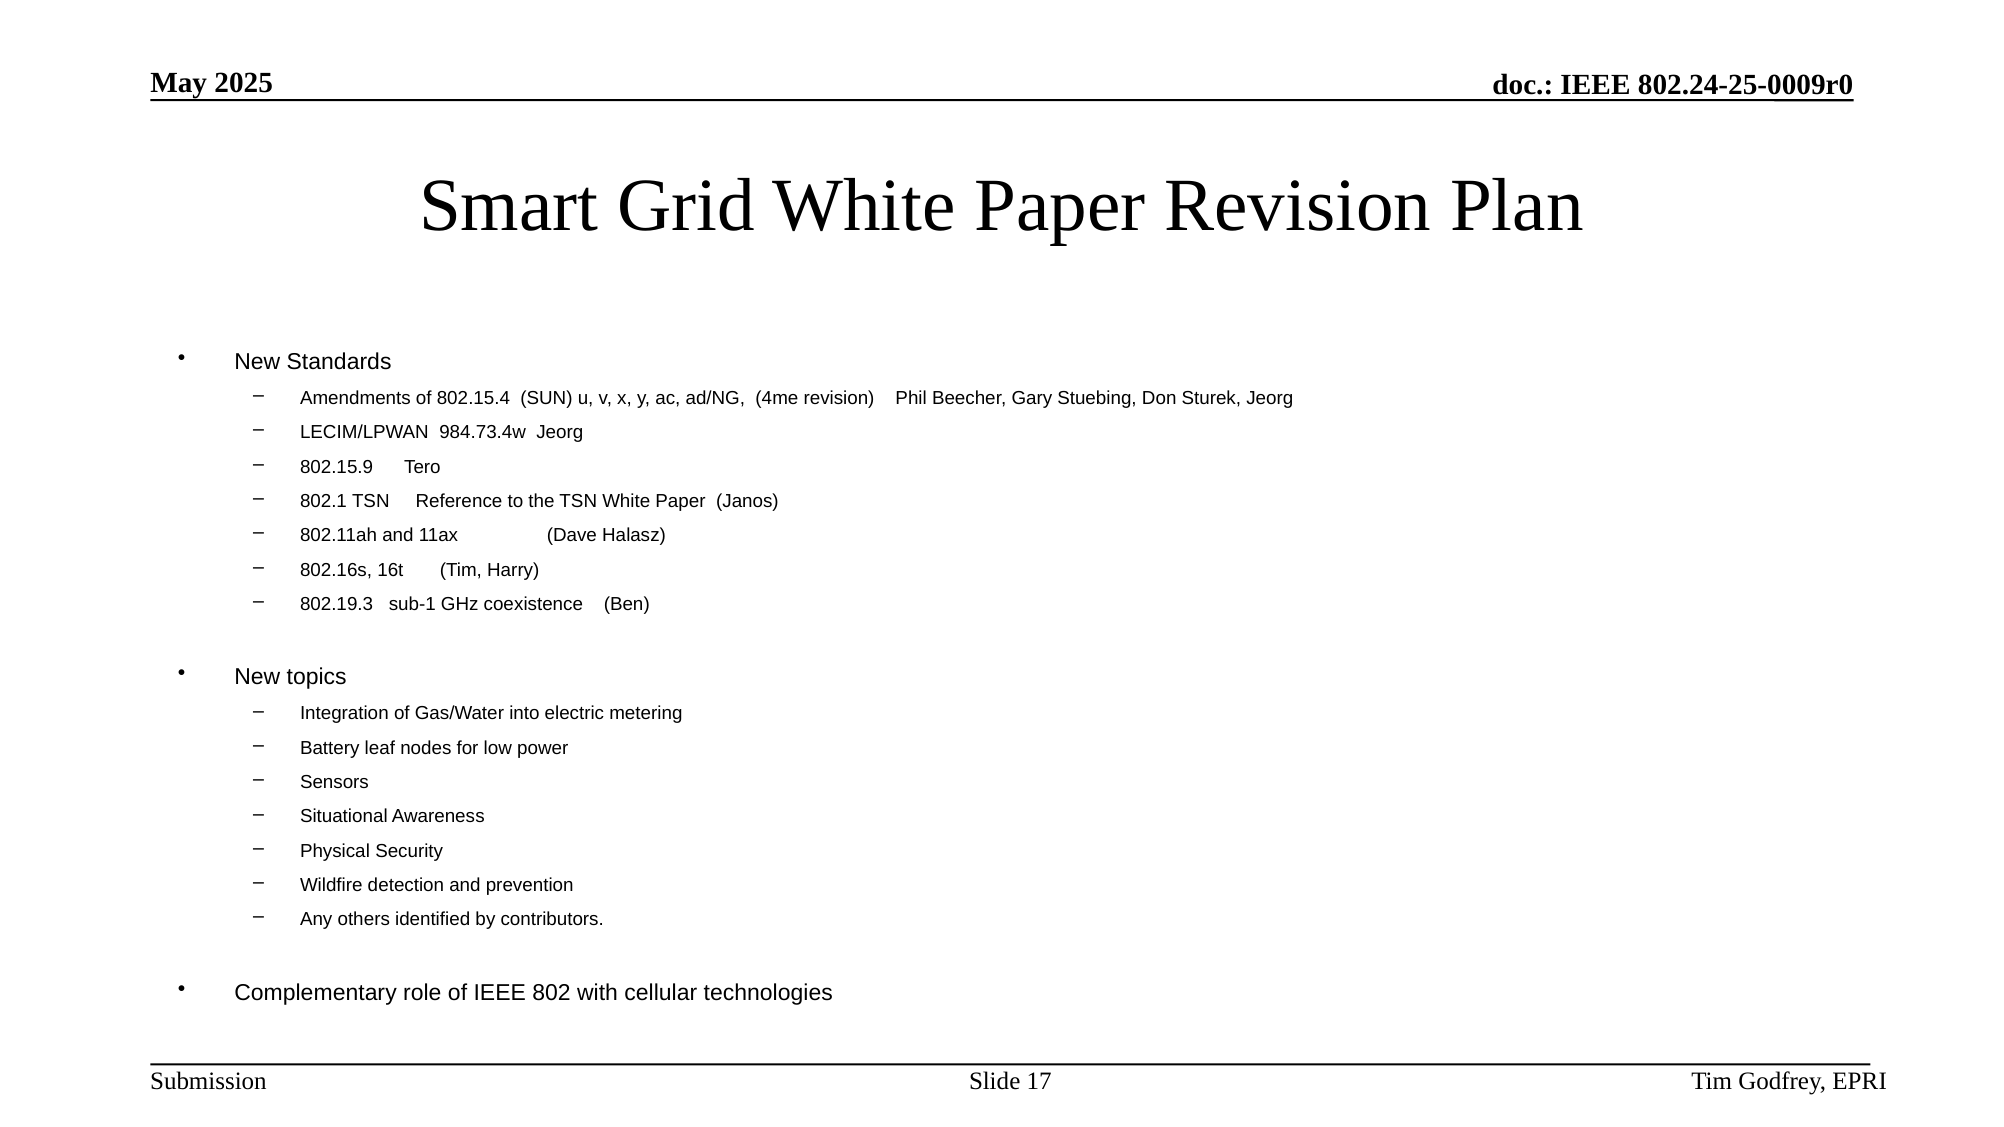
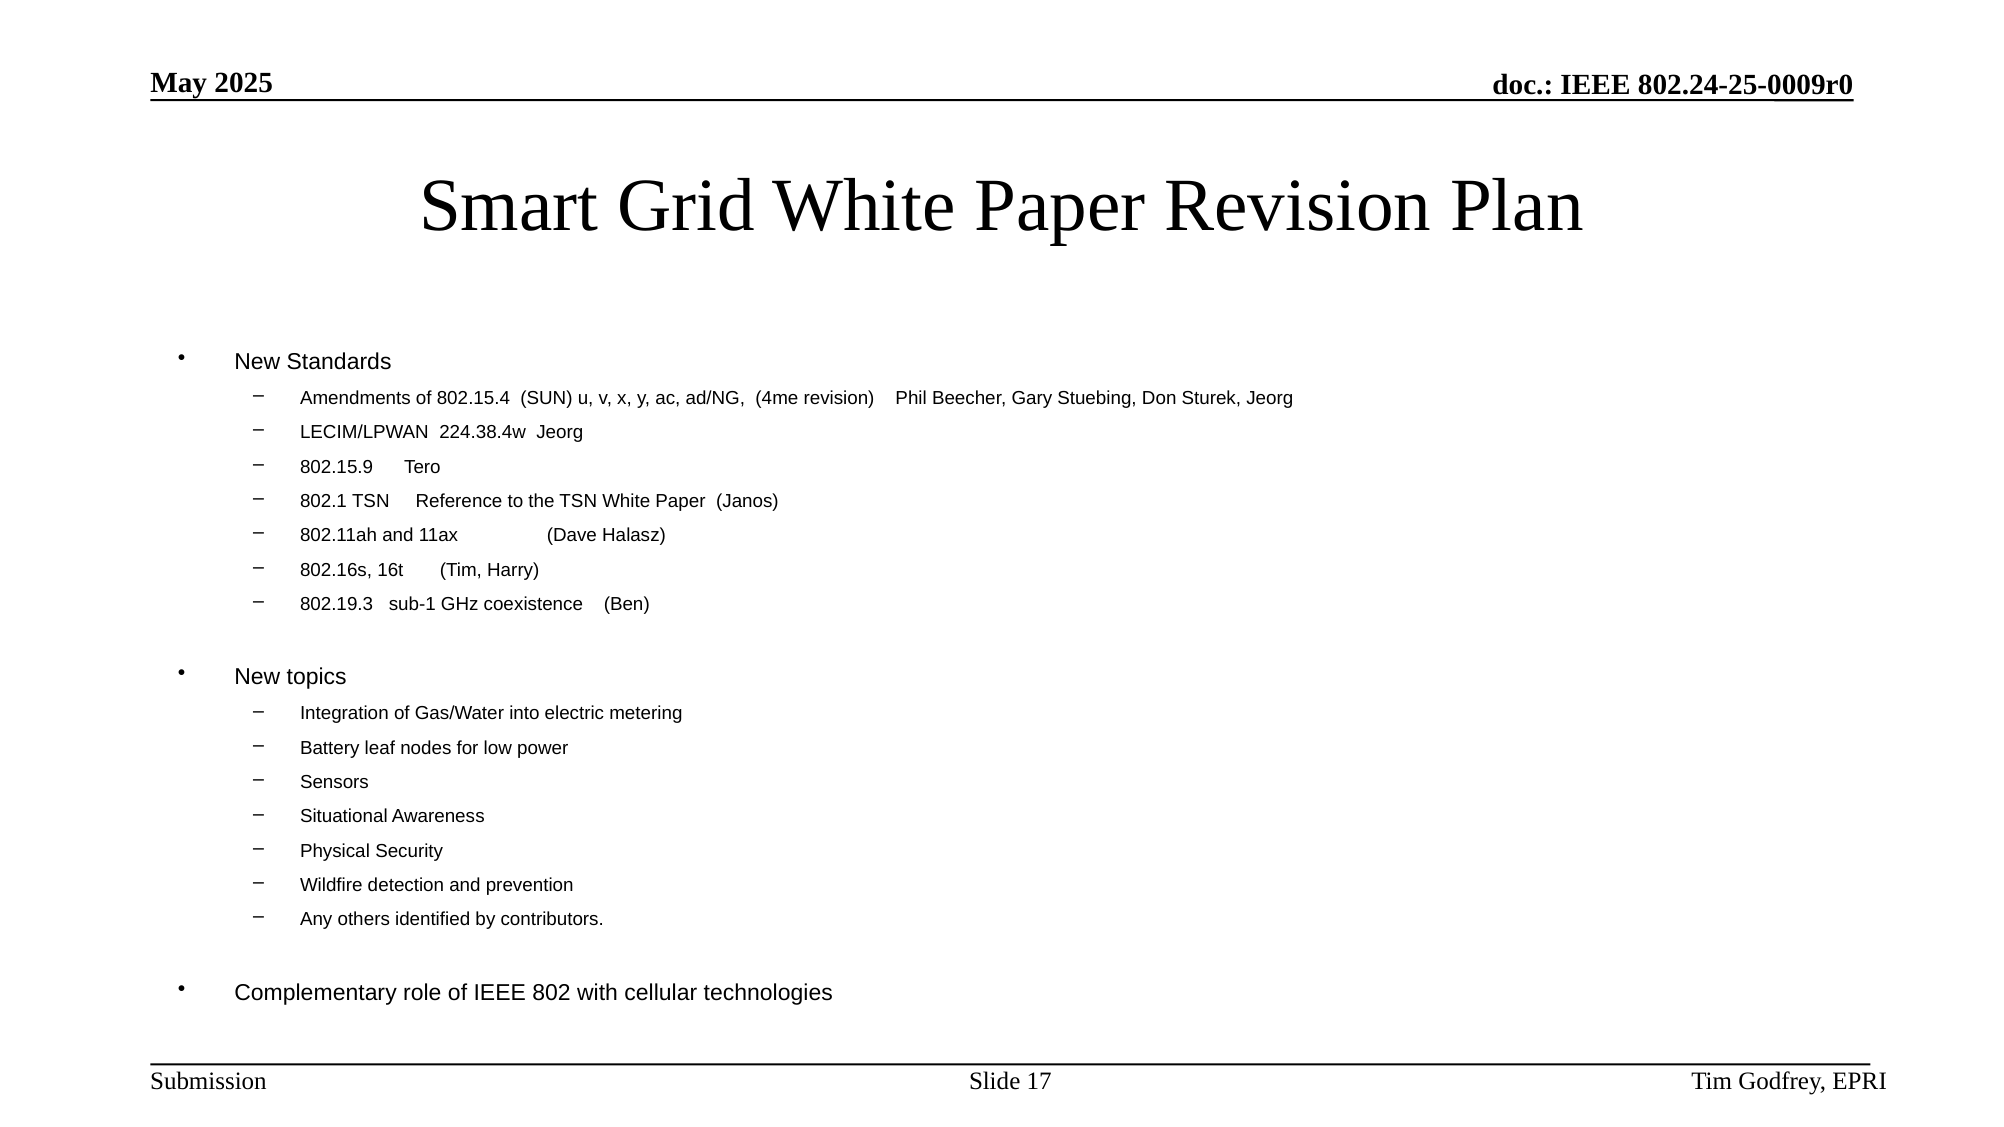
984.73.4w: 984.73.4w -> 224.38.4w
